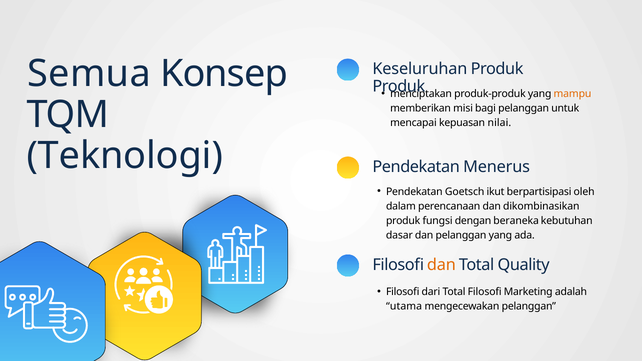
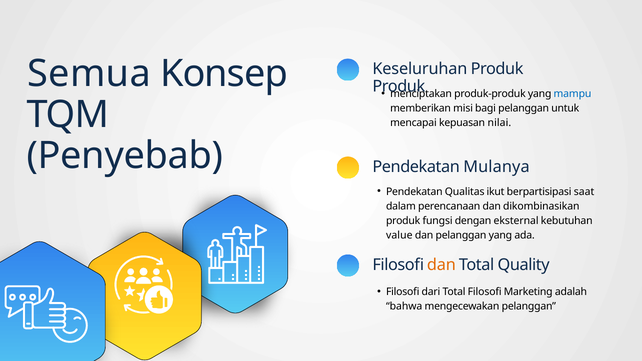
mampu colour: orange -> blue
Teknologi: Teknologi -> Penyebab
Menerus: Menerus -> Mulanya
Goetsch: Goetsch -> Qualitas
oleh: oleh -> saat
beraneka: beraneka -> eksternal
dasar: dasar -> value
utama: utama -> bahwa
